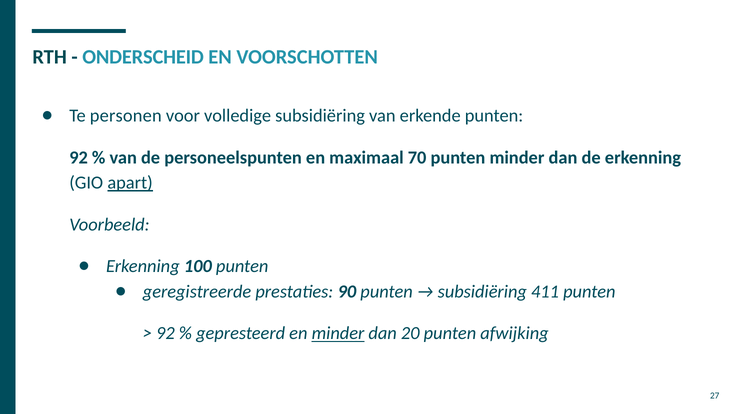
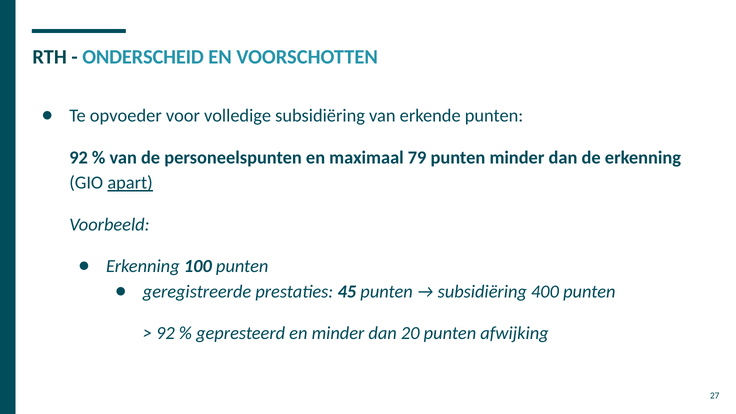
personen: personen -> opvoeder
70: 70 -> 79
90: 90 -> 45
411: 411 -> 400
minder at (338, 333) underline: present -> none
